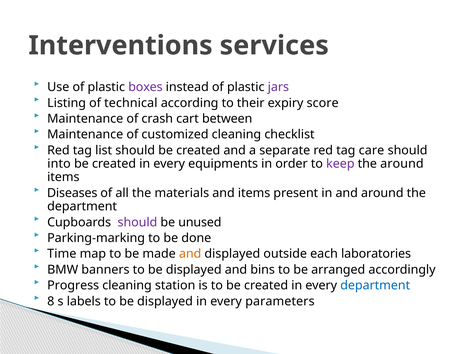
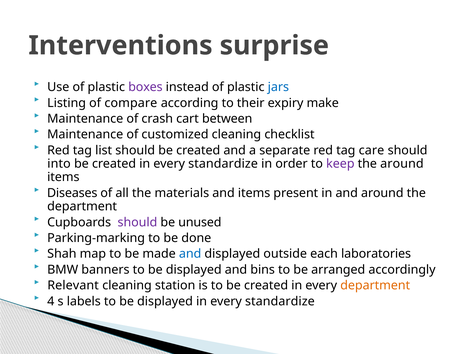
services: services -> surprise
jars colour: purple -> blue
technical: technical -> compare
score: score -> make
created in every equipments: equipments -> standardize
Time: Time -> Shah
and at (190, 254) colour: orange -> blue
Progress: Progress -> Relevant
department at (375, 286) colour: blue -> orange
8: 8 -> 4
displayed in every parameters: parameters -> standardize
